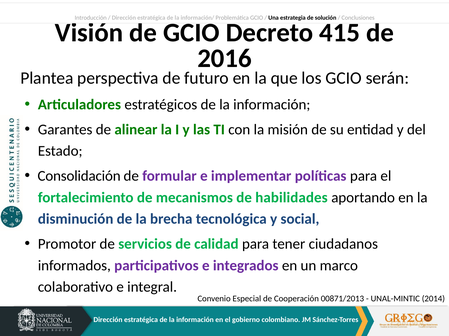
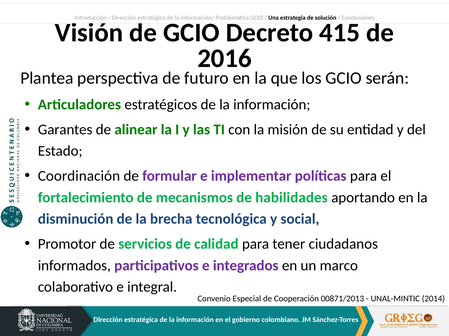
Consolidación: Consolidación -> Coordinación
